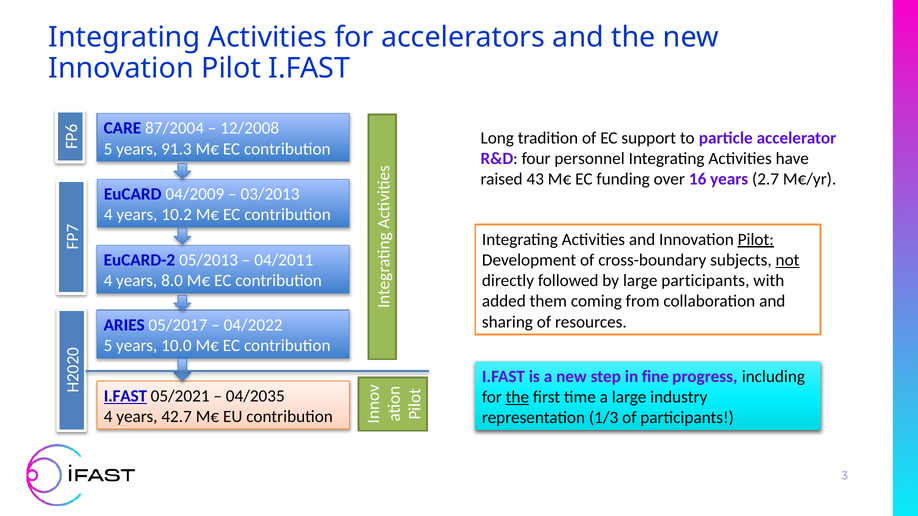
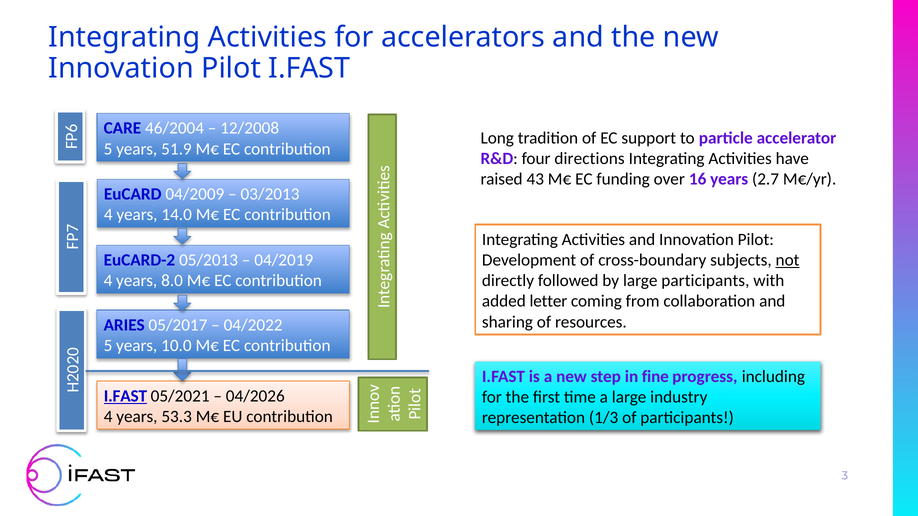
87/2004: 87/2004 -> 46/2004
91.3: 91.3 -> 51.9
personnel: personnel -> directions
10.2: 10.2 -> 14.0
Pilot at (756, 240) underline: present -> none
04/2011: 04/2011 -> 04/2019
them: them -> letter
04/2035: 04/2035 -> 04/2026
the at (517, 397) underline: present -> none
42.7: 42.7 -> 53.3
